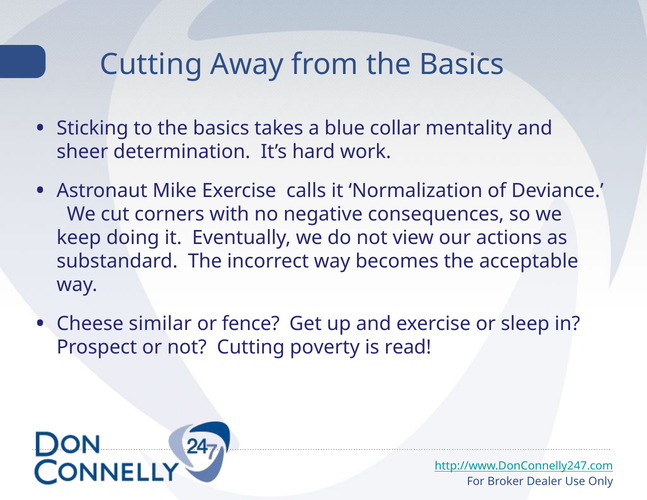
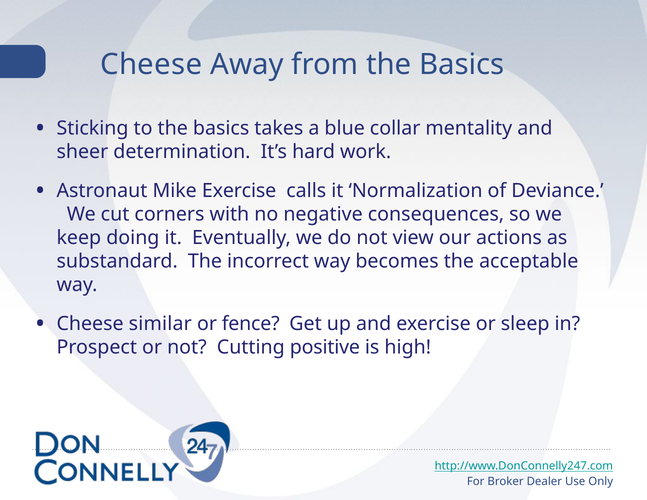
Cutting at (151, 65): Cutting -> Cheese
poverty: poverty -> positive
read: read -> high
